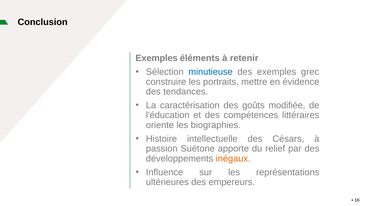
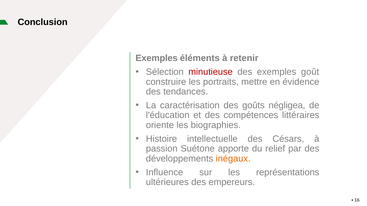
minutieuse colour: blue -> red
grec: grec -> goût
modifiée: modifiée -> négligea
